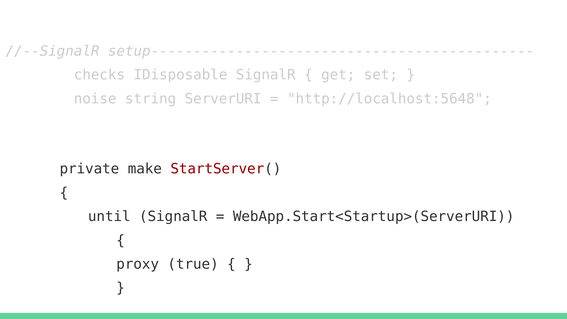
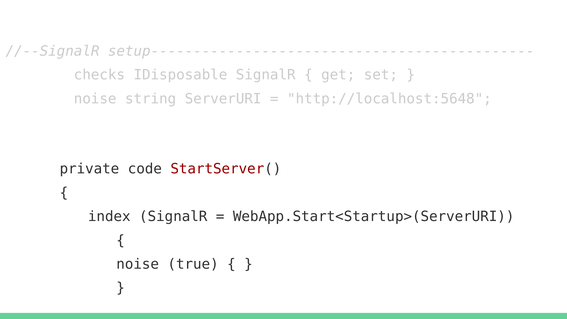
make: make -> code
until: until -> index
proxy at (138, 264): proxy -> noise
